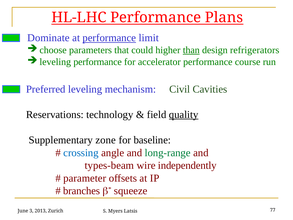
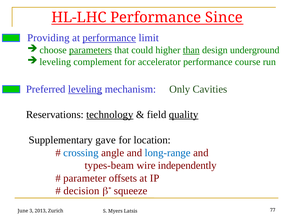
Plans: Plans -> Since
Dominate: Dominate -> Providing
parameters underline: none -> present
refrigerators: refrigerators -> underground
leveling performance: performance -> complement
leveling at (85, 89) underline: none -> present
Civil: Civil -> Only
technology underline: none -> present
zone: zone -> gave
baseline: baseline -> location
long-range colour: green -> blue
branches: branches -> decision
